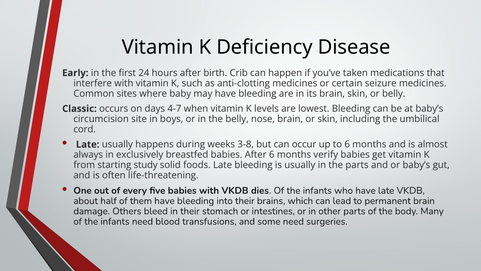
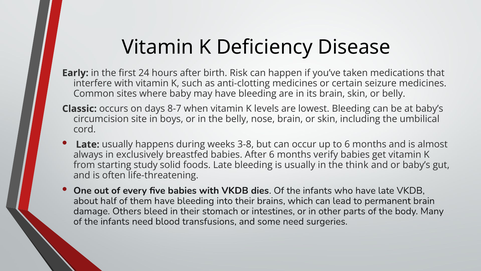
Crib: Crib -> Risk
4-7: 4-7 -> 8-7
the parts: parts -> think
